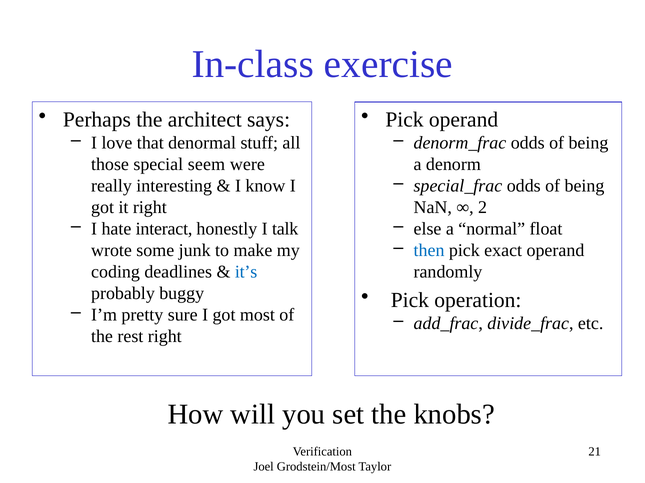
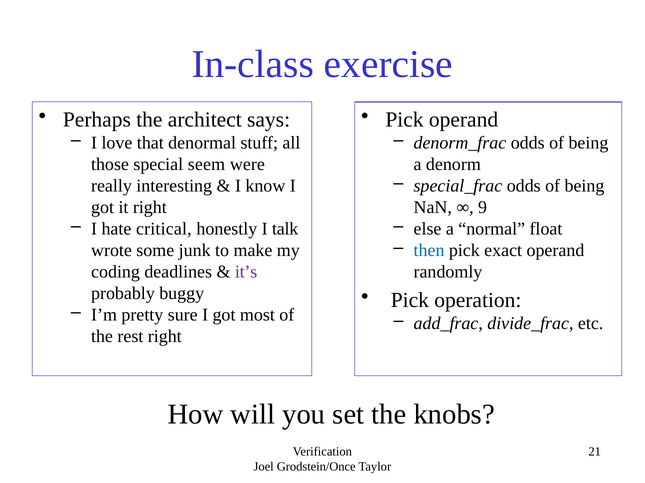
2: 2 -> 9
interact: interact -> critical
it’s colour: blue -> purple
Grodstein/Most: Grodstein/Most -> Grodstein/Once
